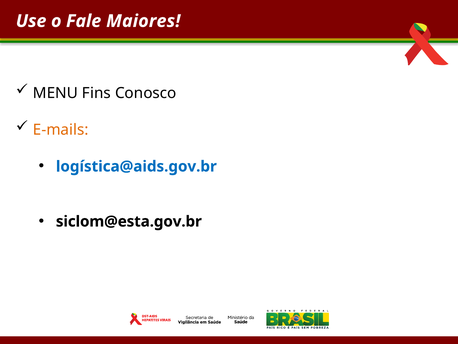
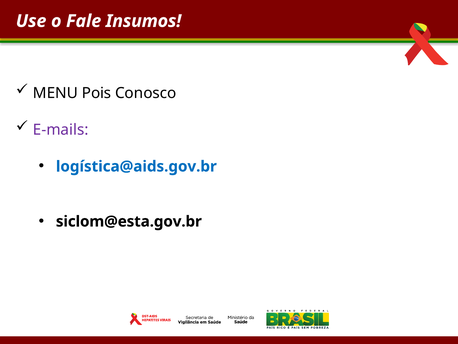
Maiores: Maiores -> Insumos
Fins: Fins -> Pois
E-mails colour: orange -> purple
